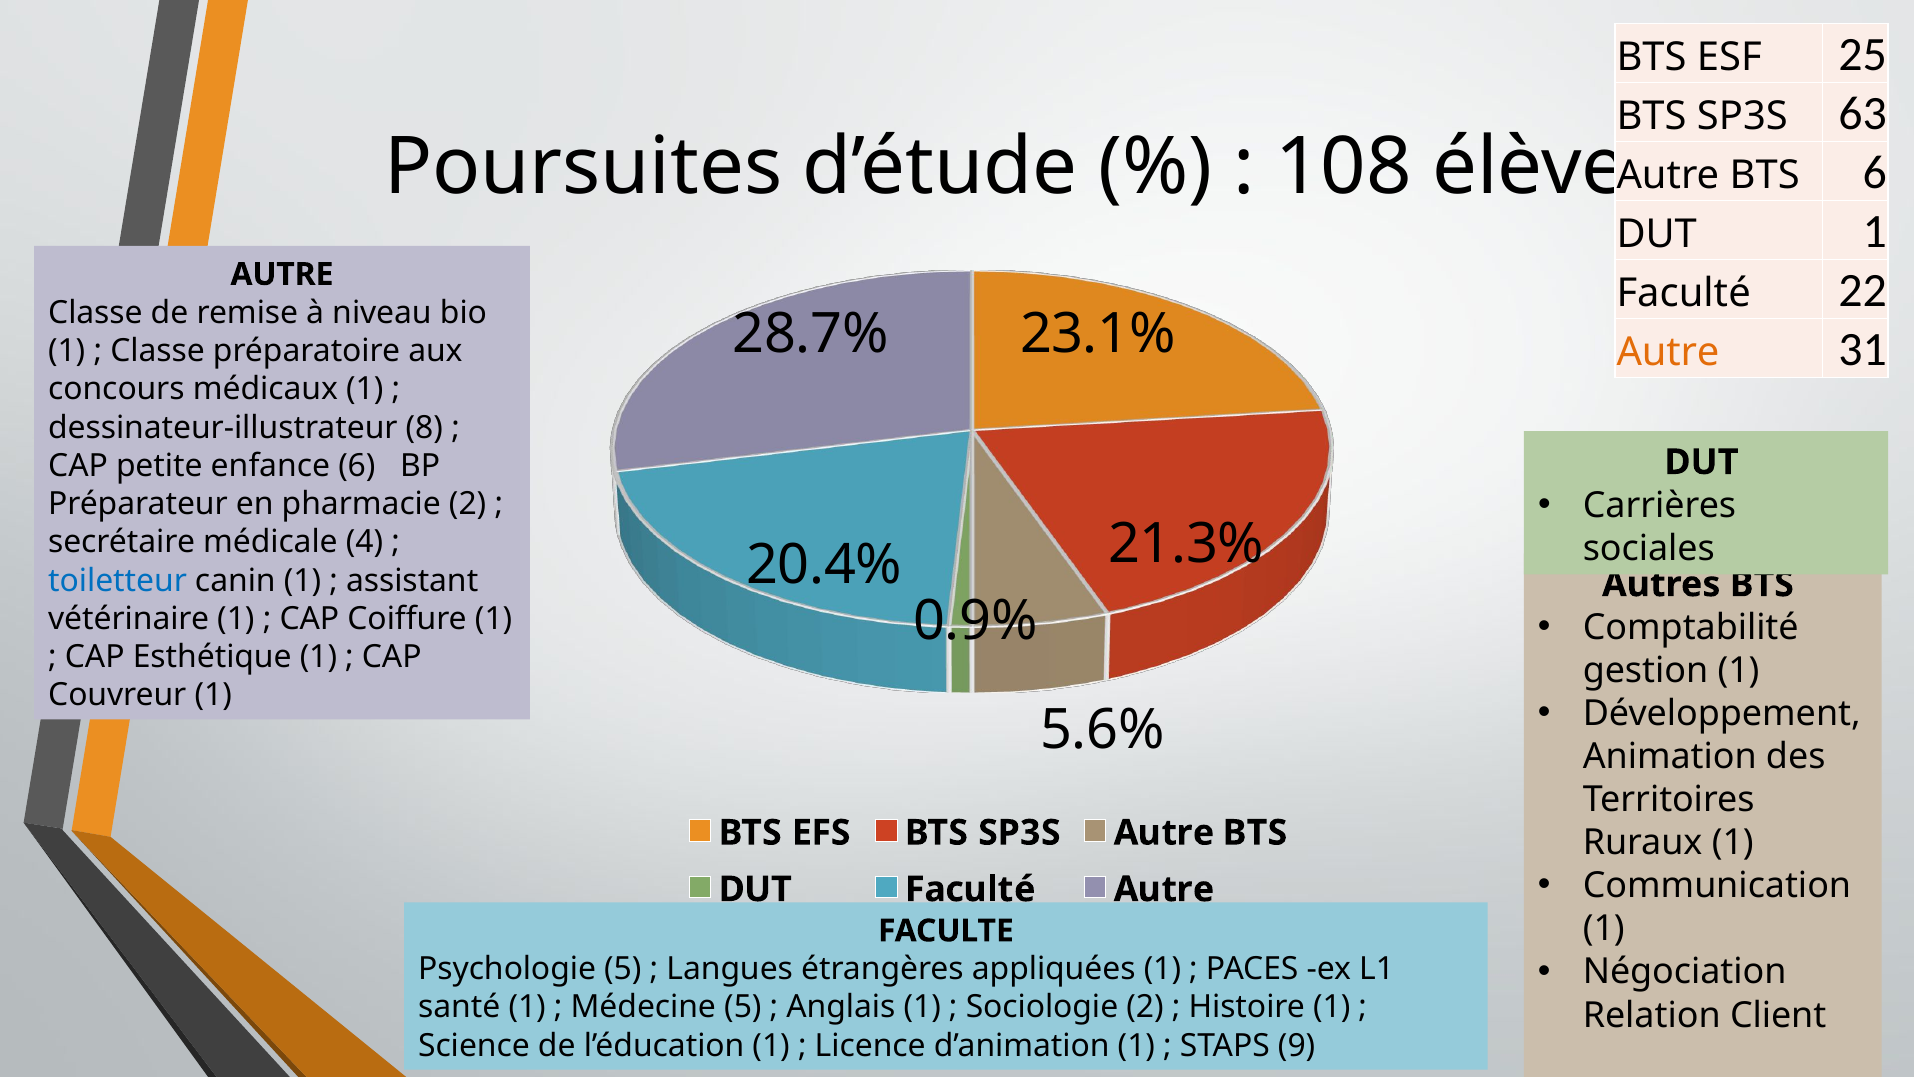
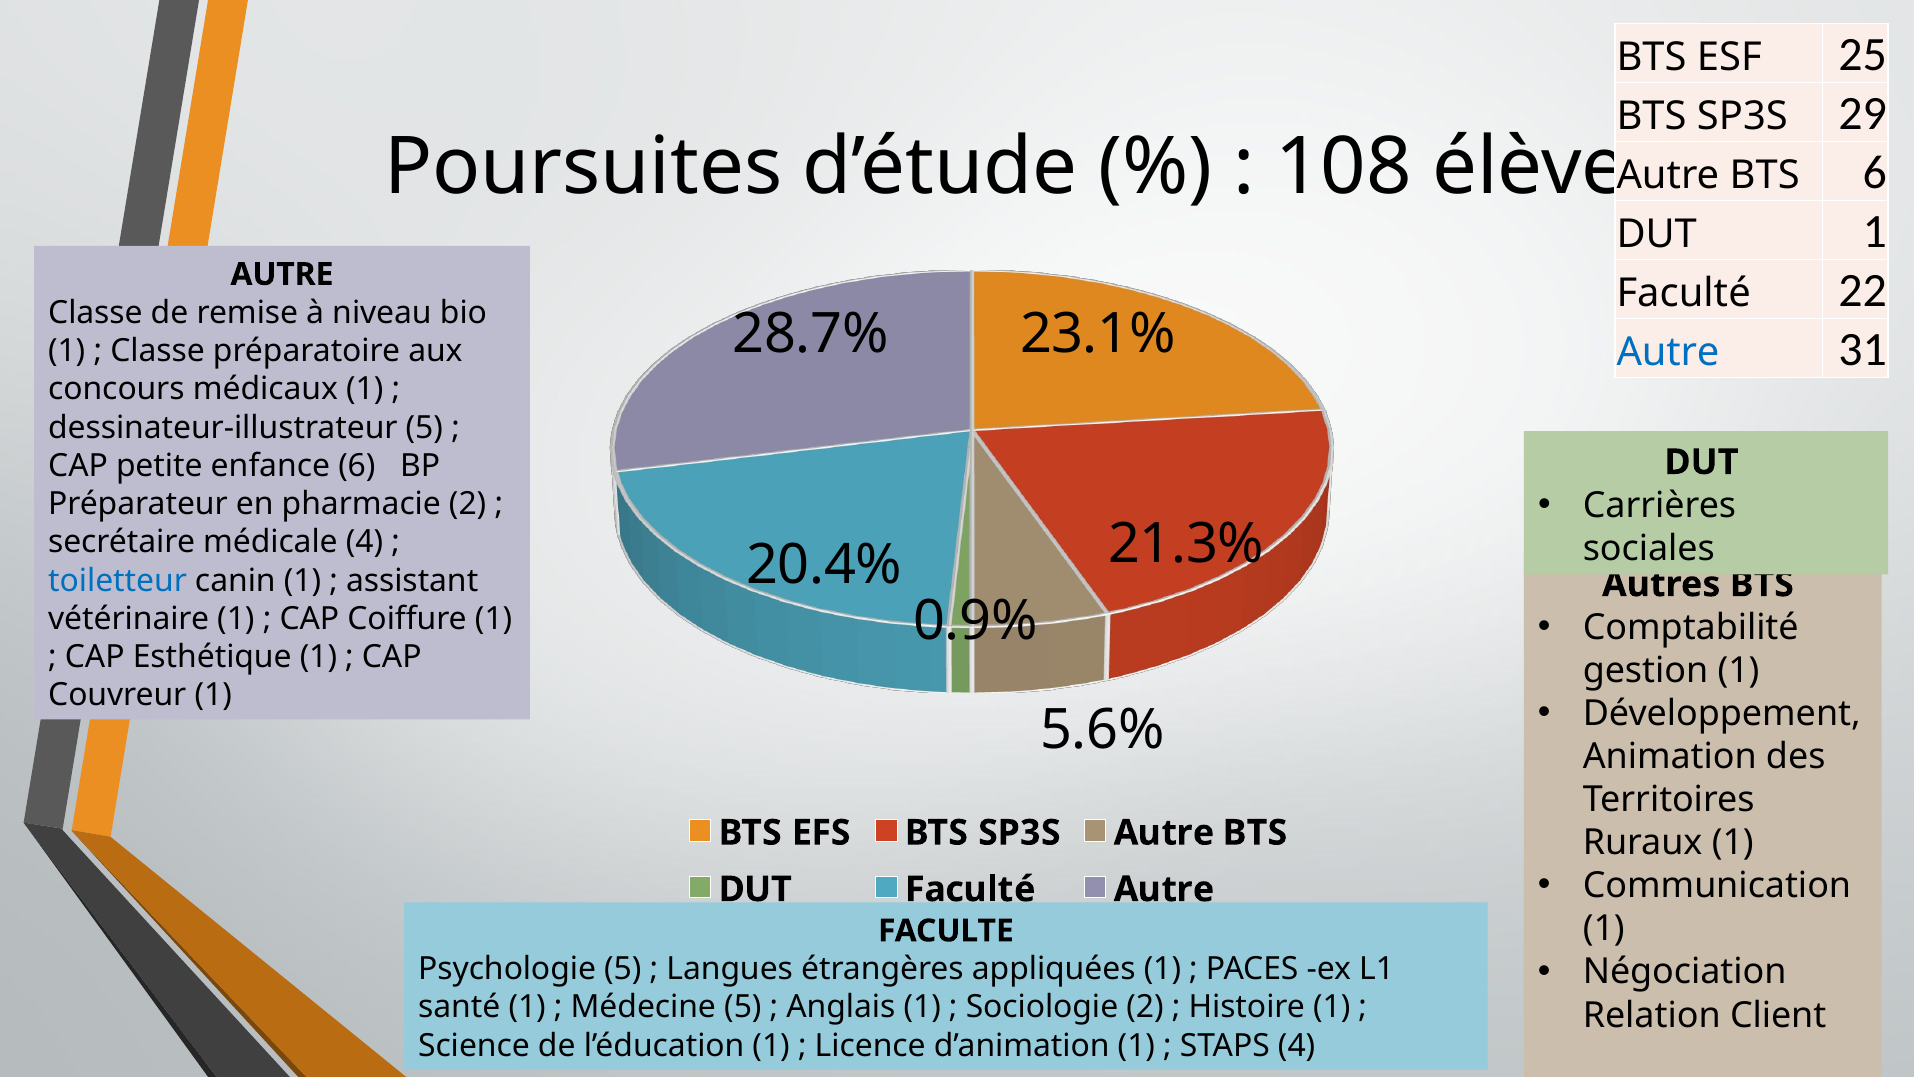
63: 63 -> 29
Autre at (1668, 352) colour: orange -> blue
dessinateur-illustrateur 8: 8 -> 5
STAPS 9: 9 -> 4
